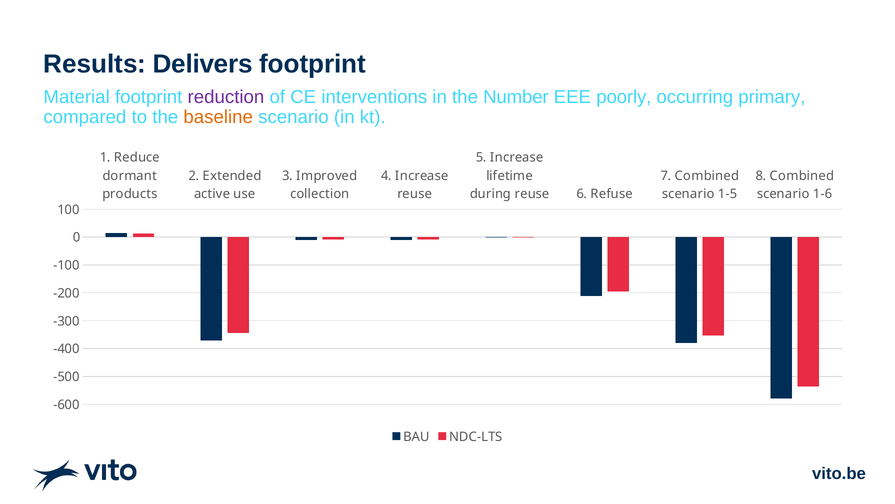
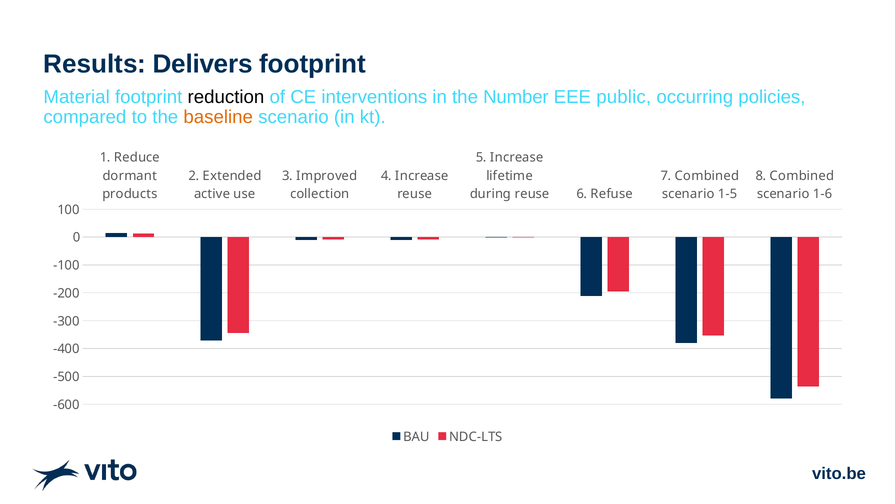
reduction colour: purple -> black
poorly: poorly -> public
primary: primary -> policies
